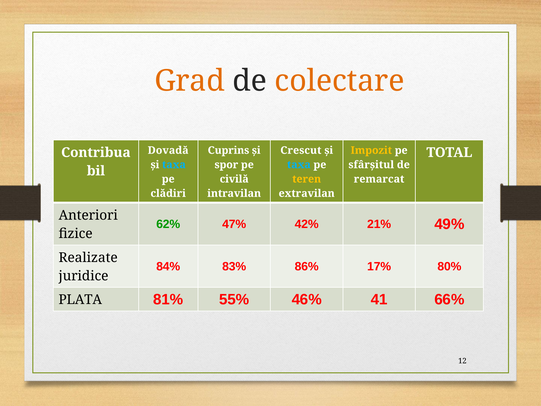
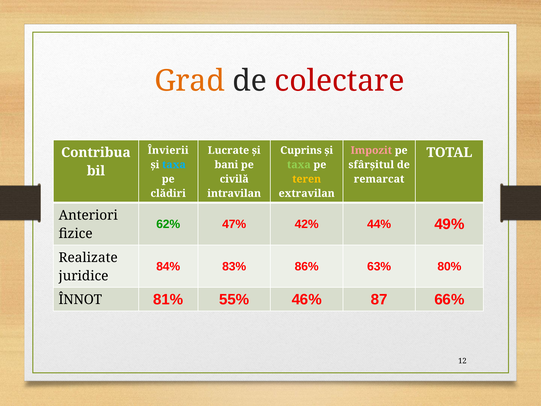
colectare colour: orange -> red
Dovadă: Dovadă -> Învierii
Cuprins: Cuprins -> Lucrate
Crescut: Crescut -> Cuprins
Impozit colour: yellow -> pink
spor: spor -> bani
taxa at (299, 165) colour: light blue -> light green
21%: 21% -> 44%
17%: 17% -> 63%
PLATA: PLATA -> ÎNNOT
41: 41 -> 87
